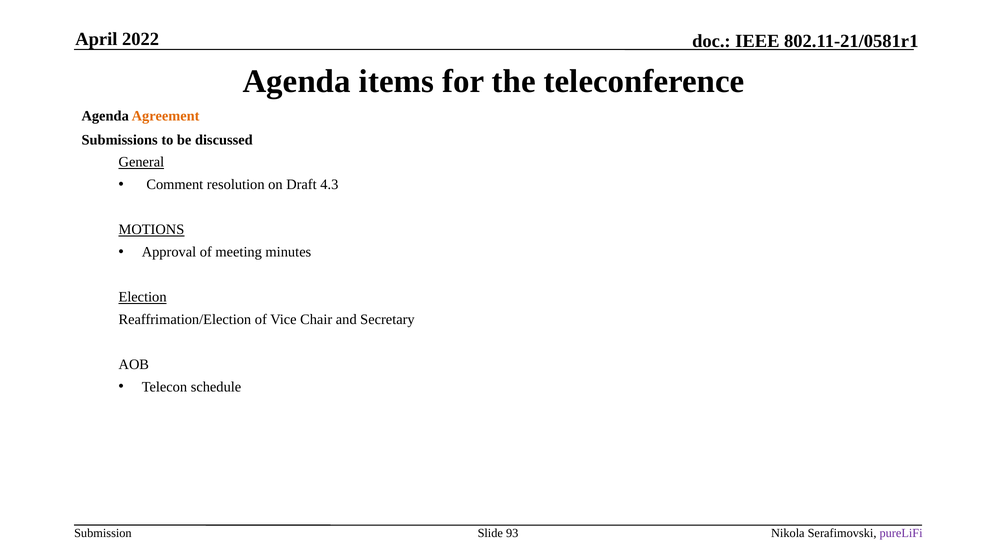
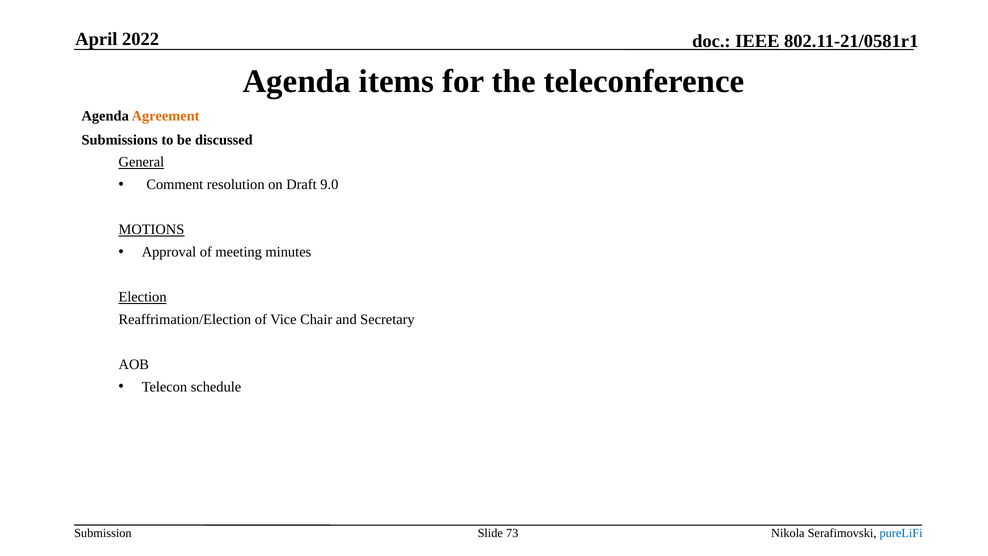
4.3: 4.3 -> 9.0
93: 93 -> 73
pureLiFi colour: purple -> blue
